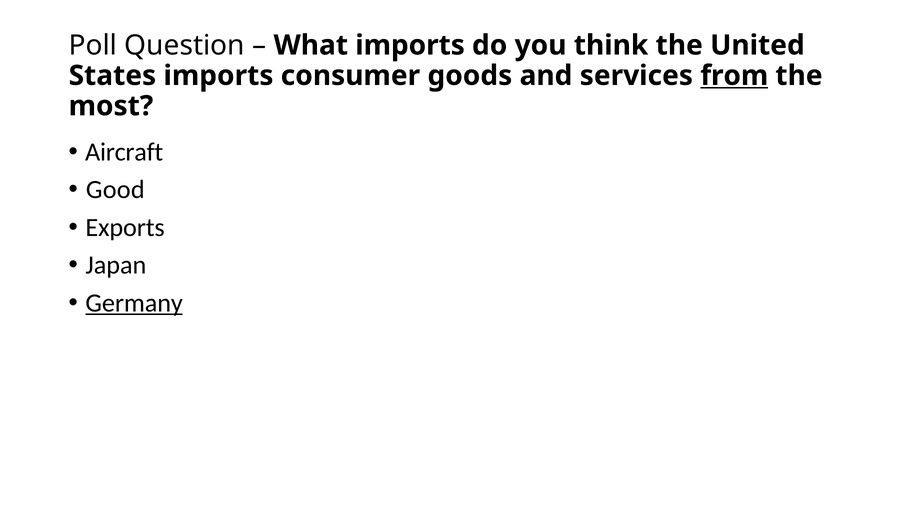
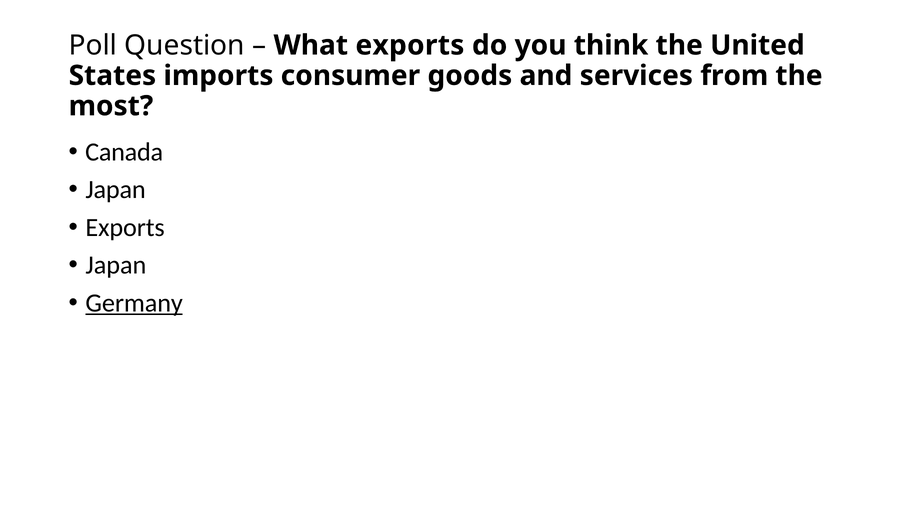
What imports: imports -> exports
from underline: present -> none
Aircraft: Aircraft -> Canada
Good at (115, 190): Good -> Japan
